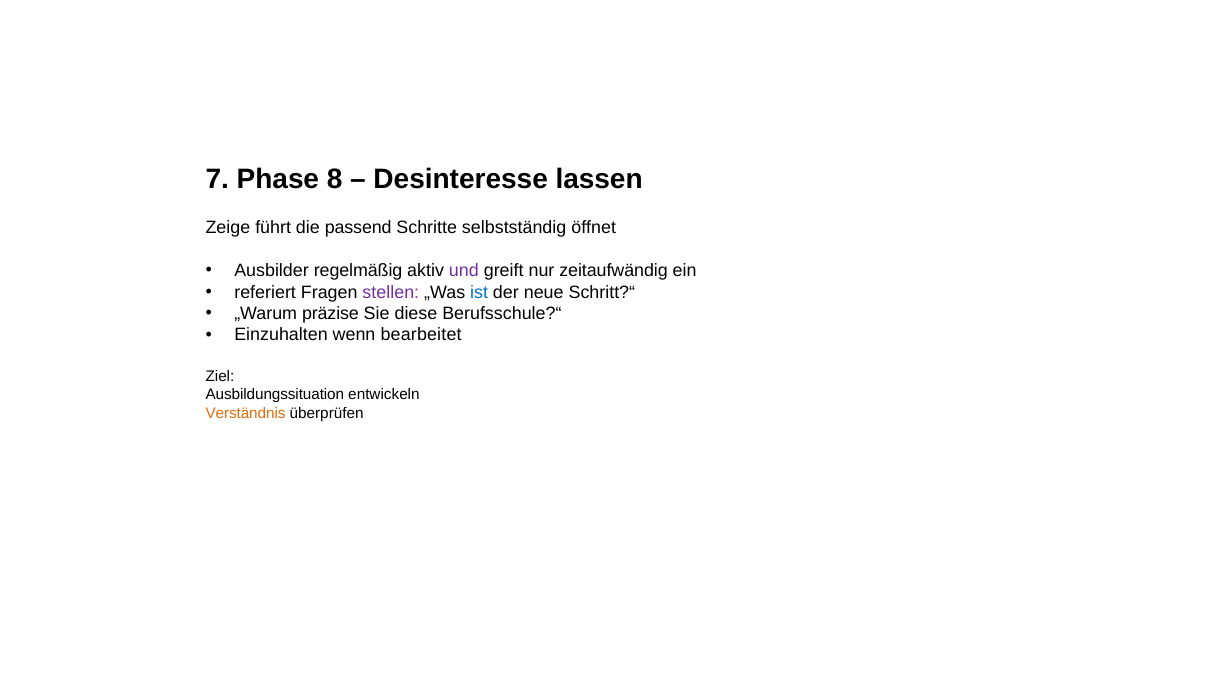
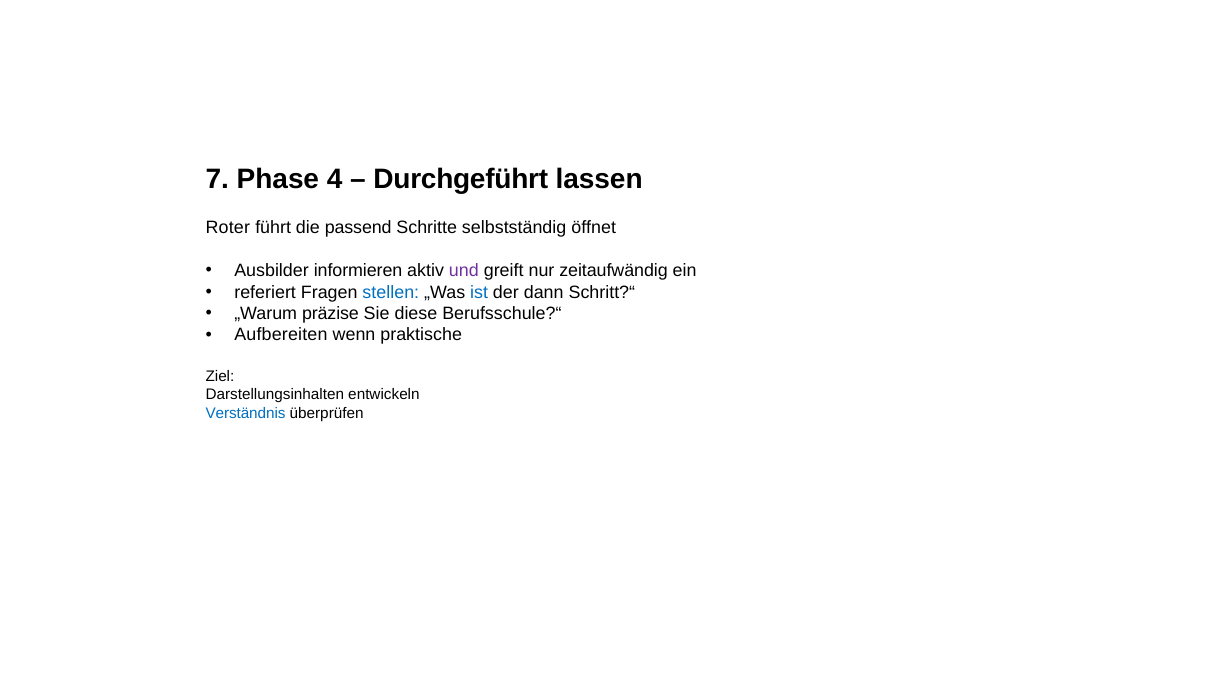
8: 8 -> 4
Desinteresse: Desinteresse -> Durchgeführt
Zeige: Zeige -> Roter
regelmäßig: regelmäßig -> informieren
stellen colour: purple -> blue
neue: neue -> dann
Einzuhalten: Einzuhalten -> Aufbereiten
bearbeitet: bearbeitet -> praktische
Ausbildungssituation: Ausbildungssituation -> Darstellungsinhalten
Verständnis colour: orange -> blue
